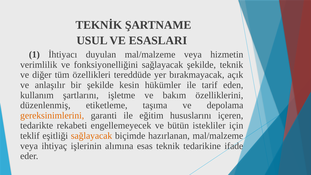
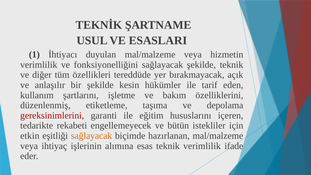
gereksinimlerini colour: orange -> red
teklif: teklif -> etkin
teknik tedarikine: tedarikine -> verimlilik
